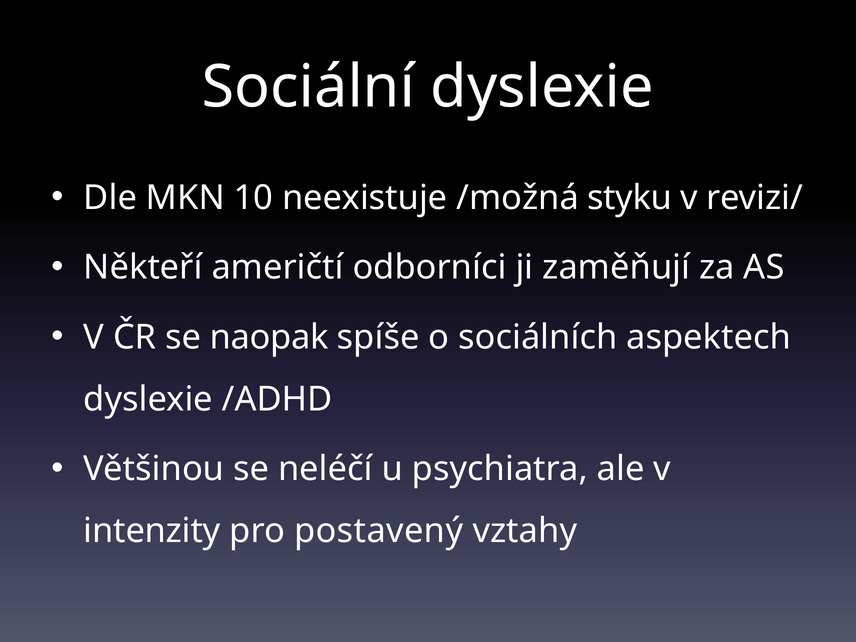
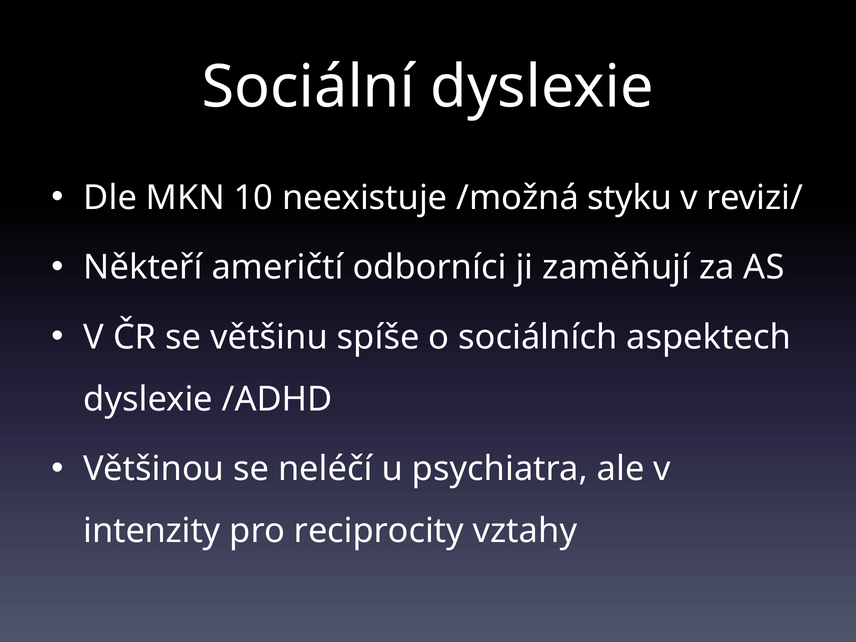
naopak: naopak -> většinu
postavený: postavený -> reciprocity
